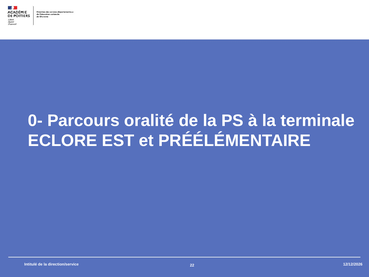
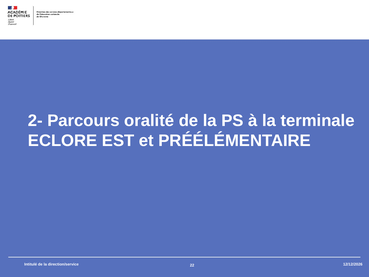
0-: 0- -> 2-
